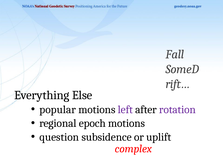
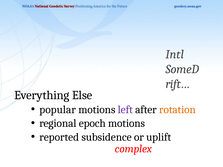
Fall: Fall -> Intl
rotation colour: purple -> orange
question: question -> reported
